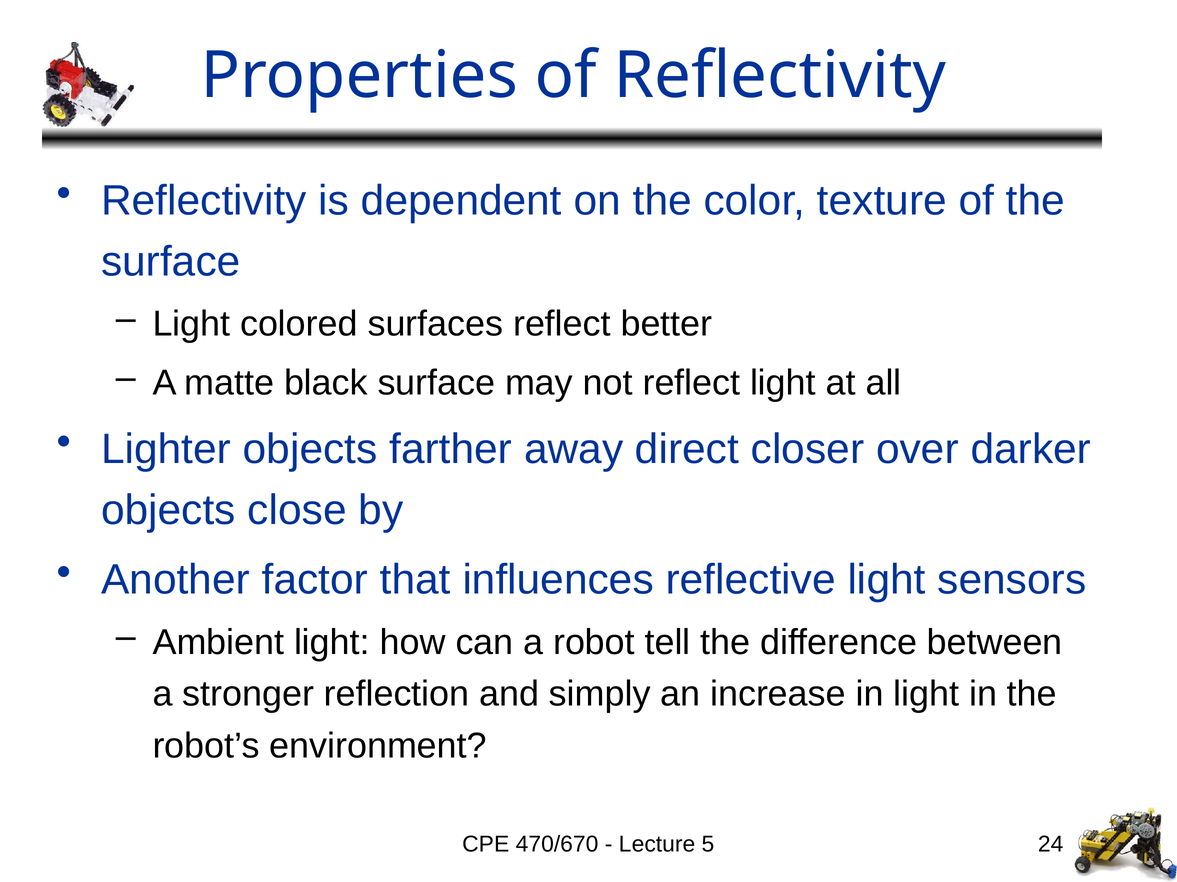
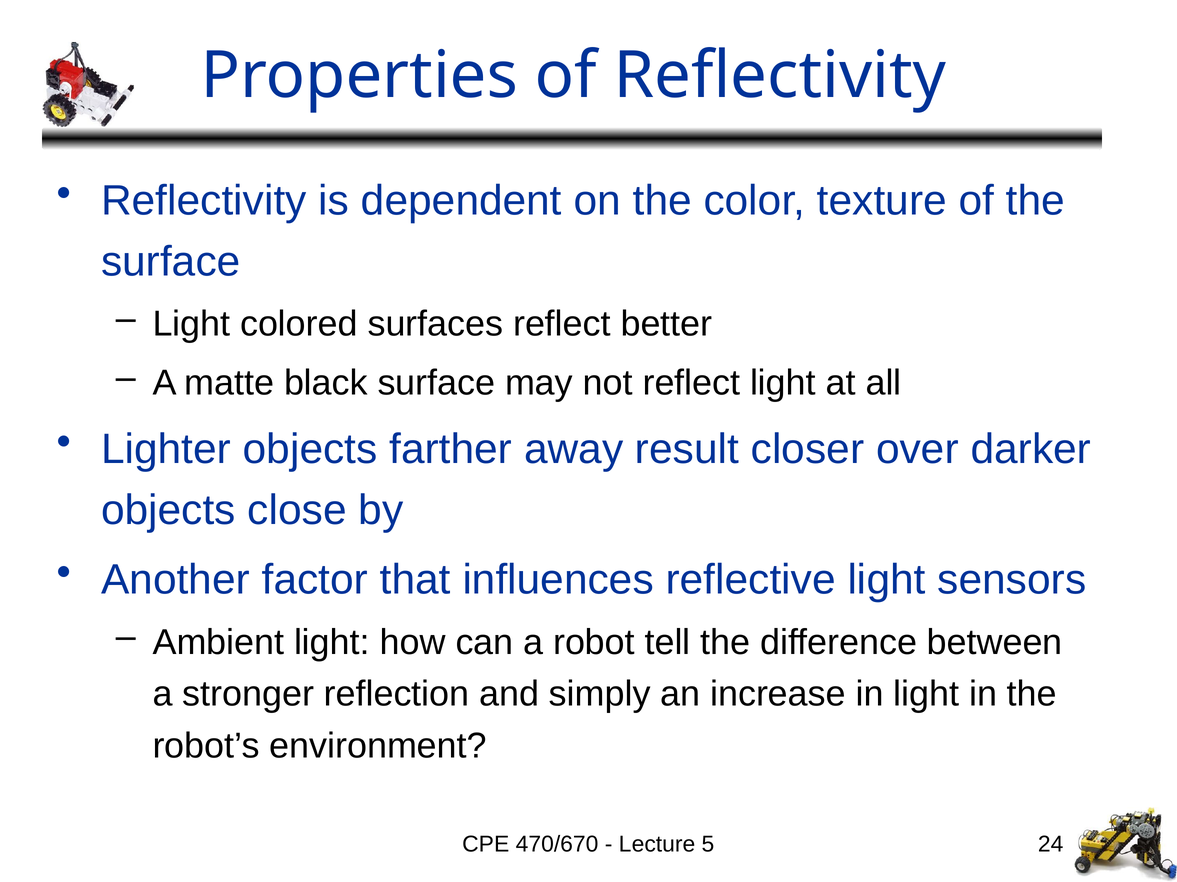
direct: direct -> result
